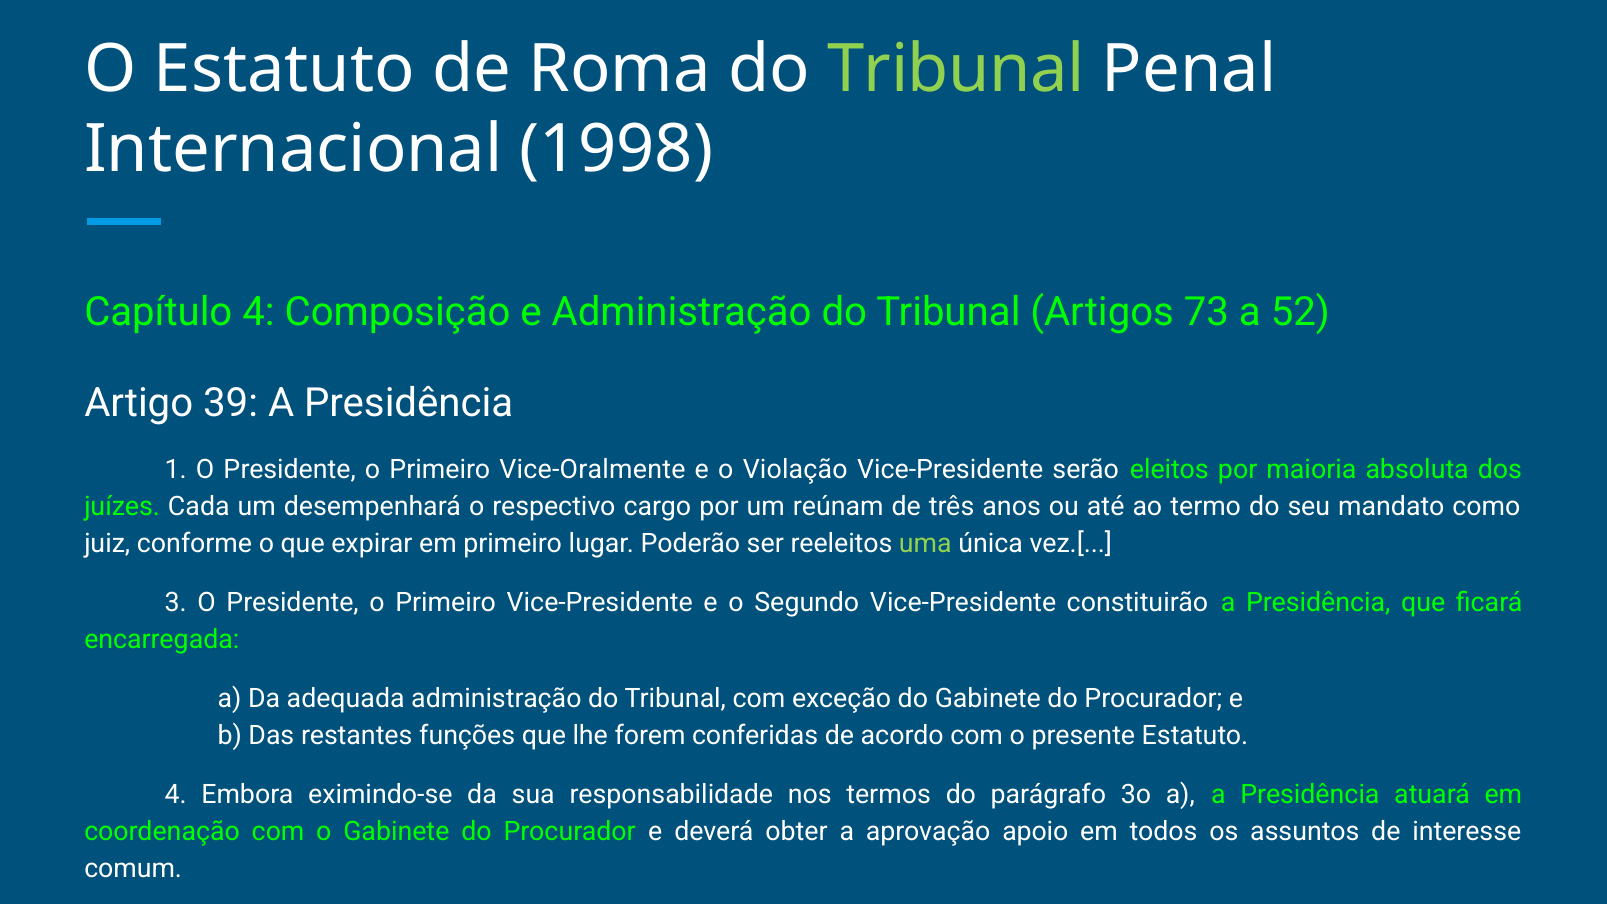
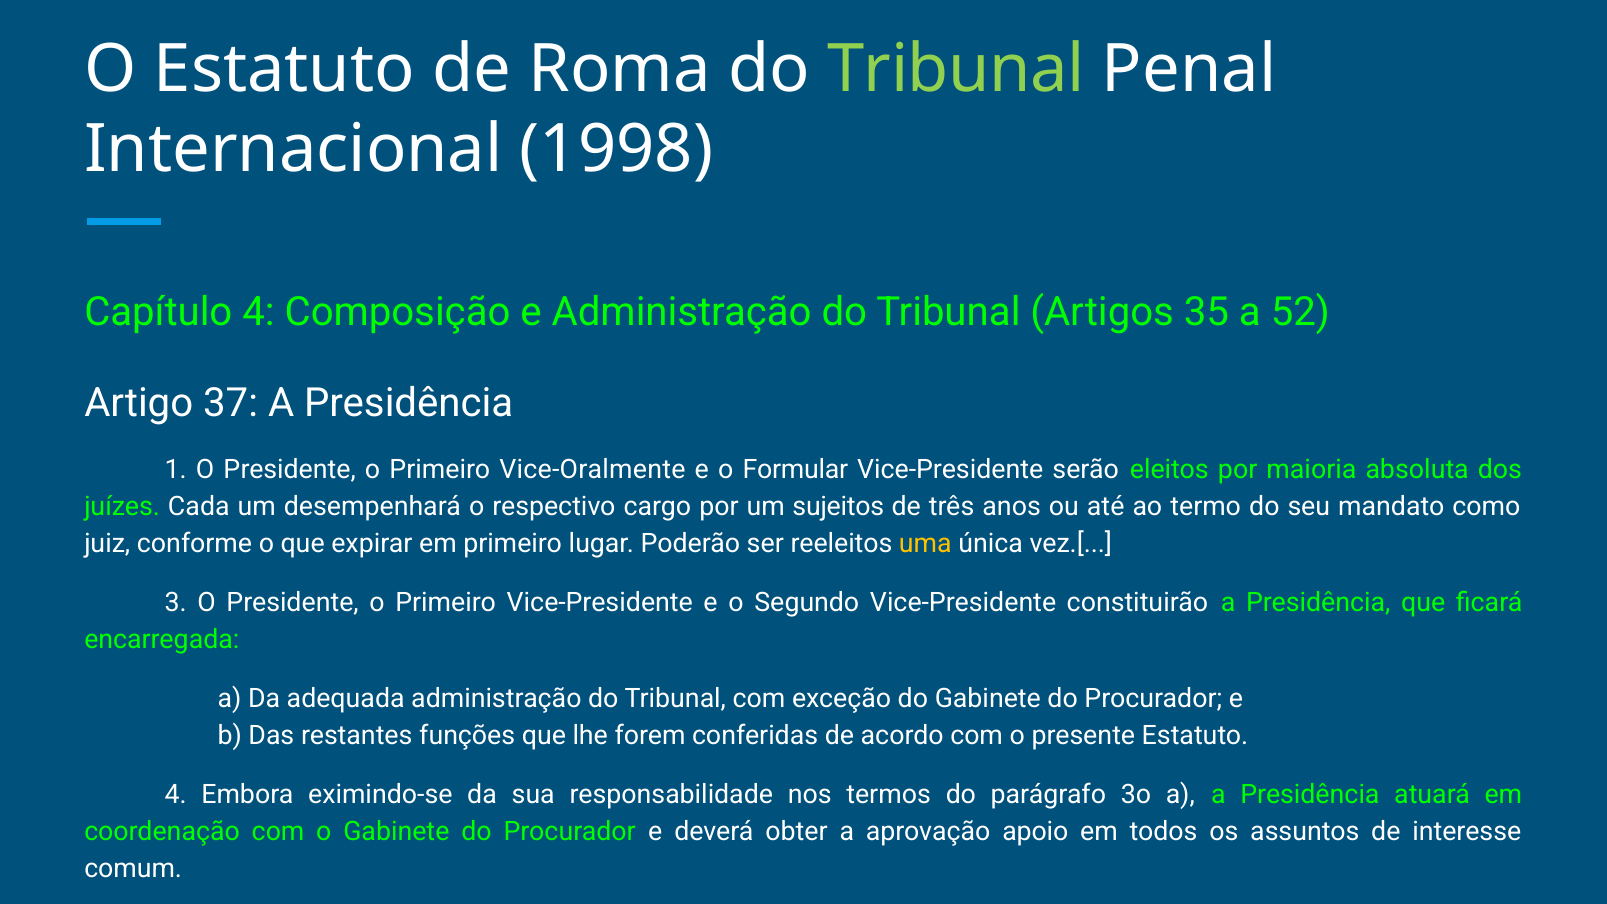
73: 73 -> 35
39: 39 -> 37
Violação: Violação -> Formular
reúnam: reúnam -> sujeitos
uma colour: light green -> yellow
